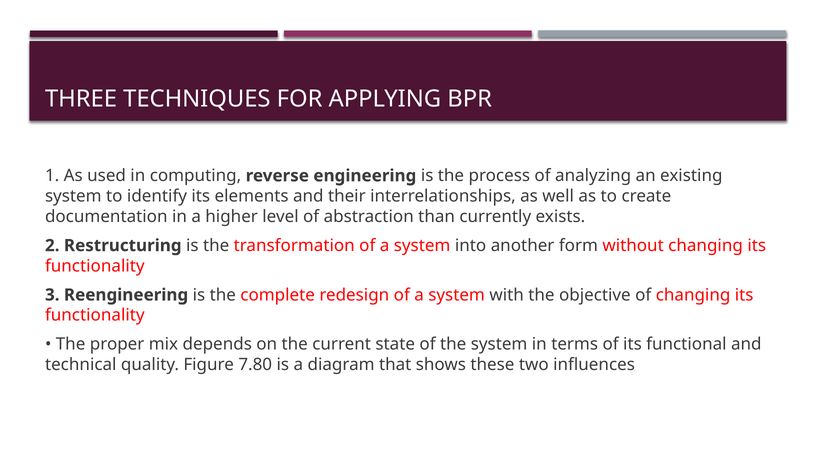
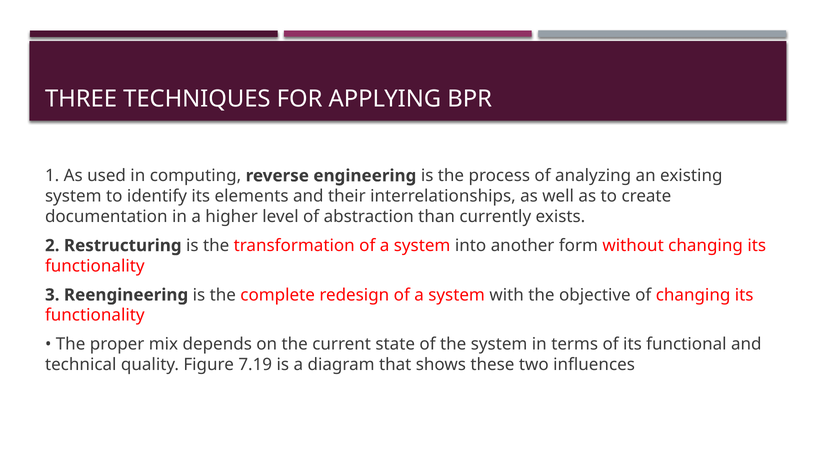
7.80: 7.80 -> 7.19
